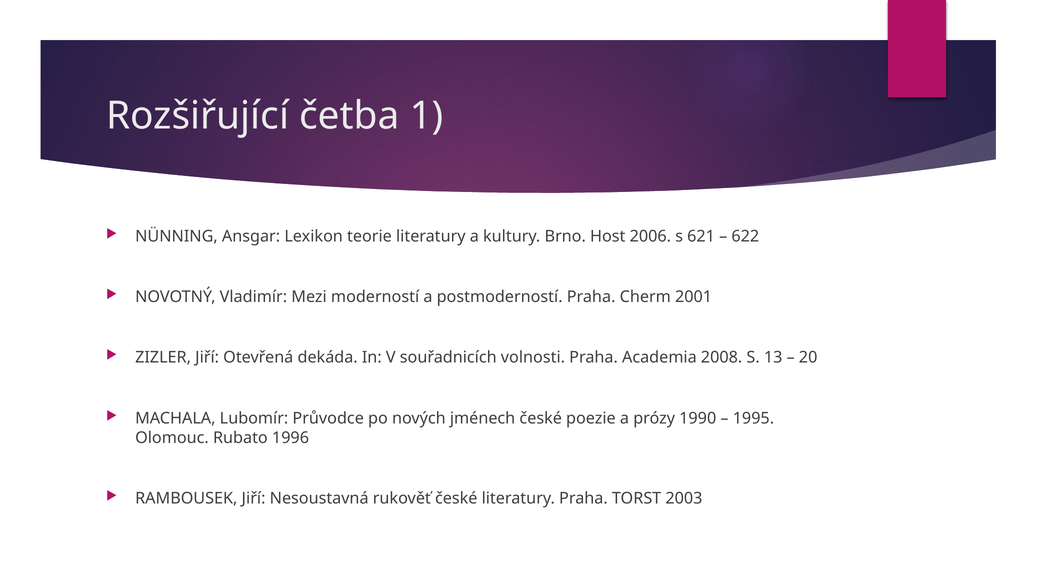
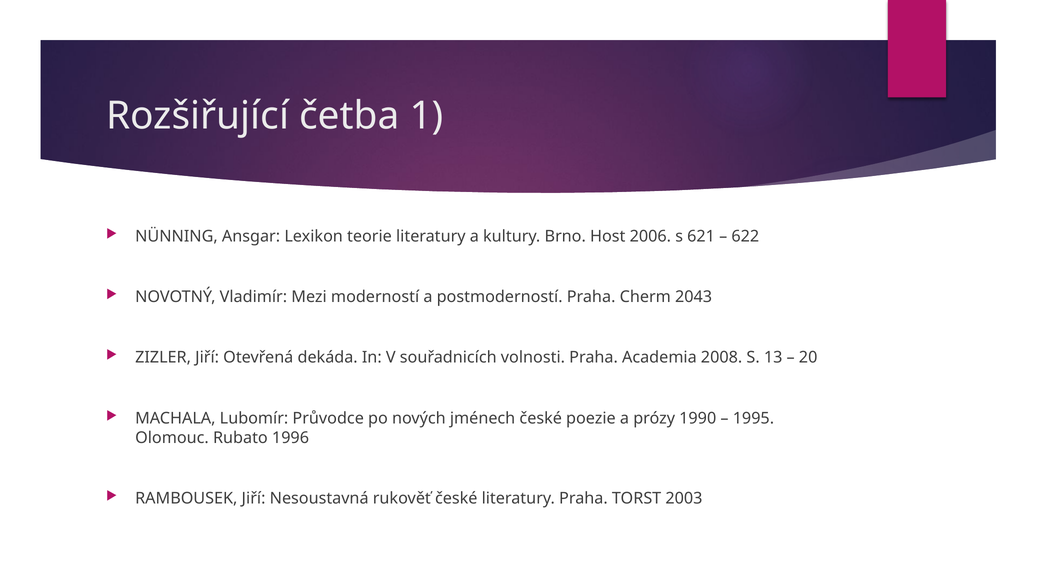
2001: 2001 -> 2043
